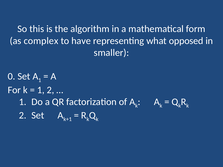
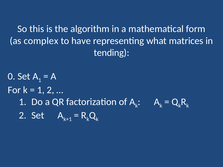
opposed: opposed -> matrices
smaller: smaller -> tending
